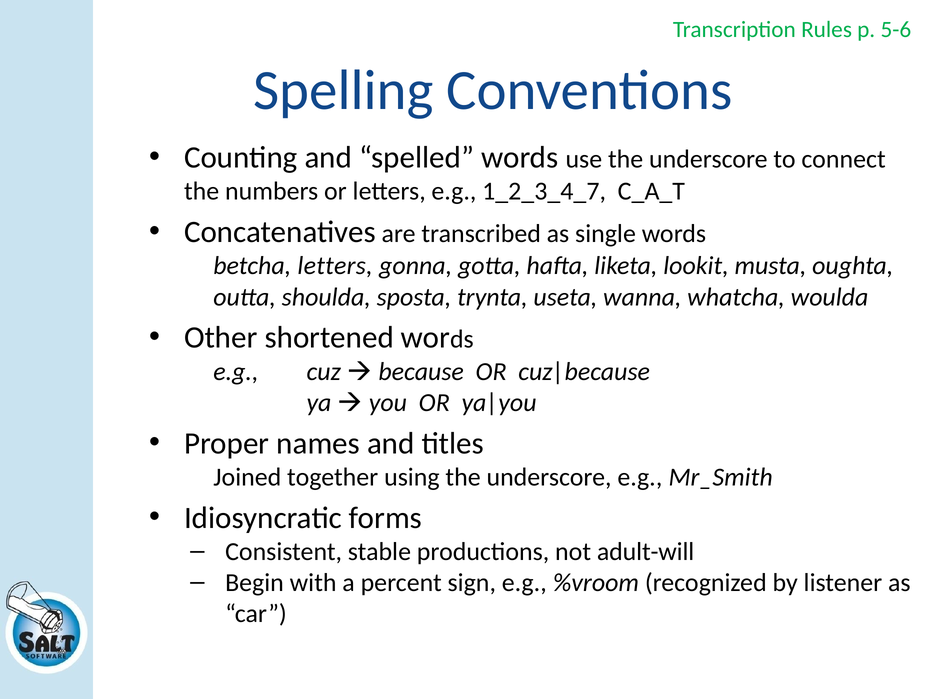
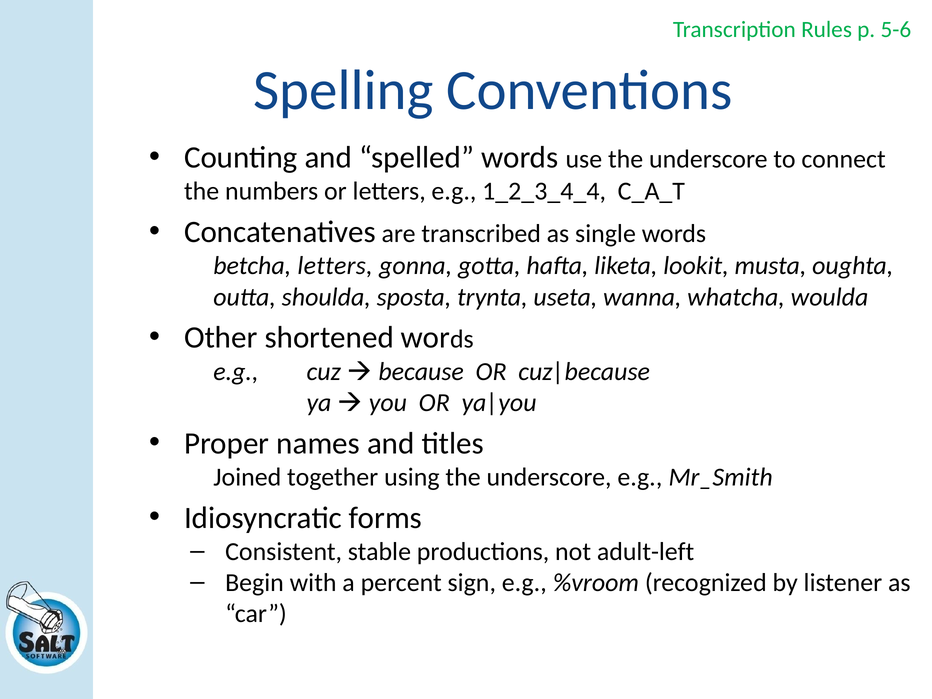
1_2_3_4_7: 1_2_3_4_7 -> 1_2_3_4_4
adult-will: adult-will -> adult-left
